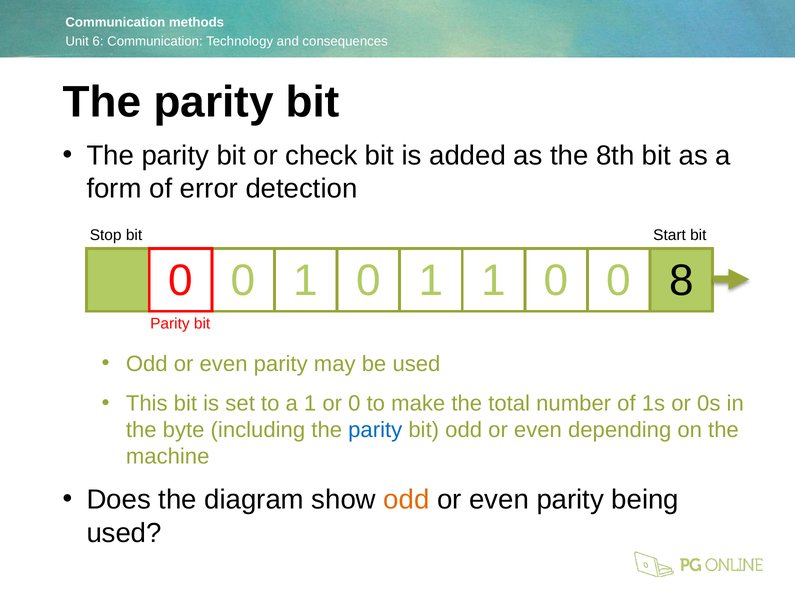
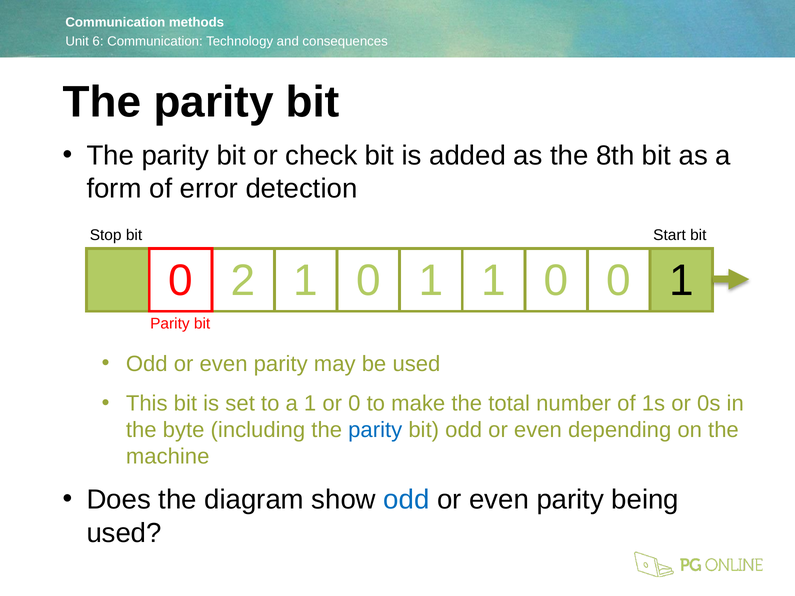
0 at (243, 281): 0 -> 2
0 0 8: 8 -> 1
odd at (406, 500) colour: orange -> blue
